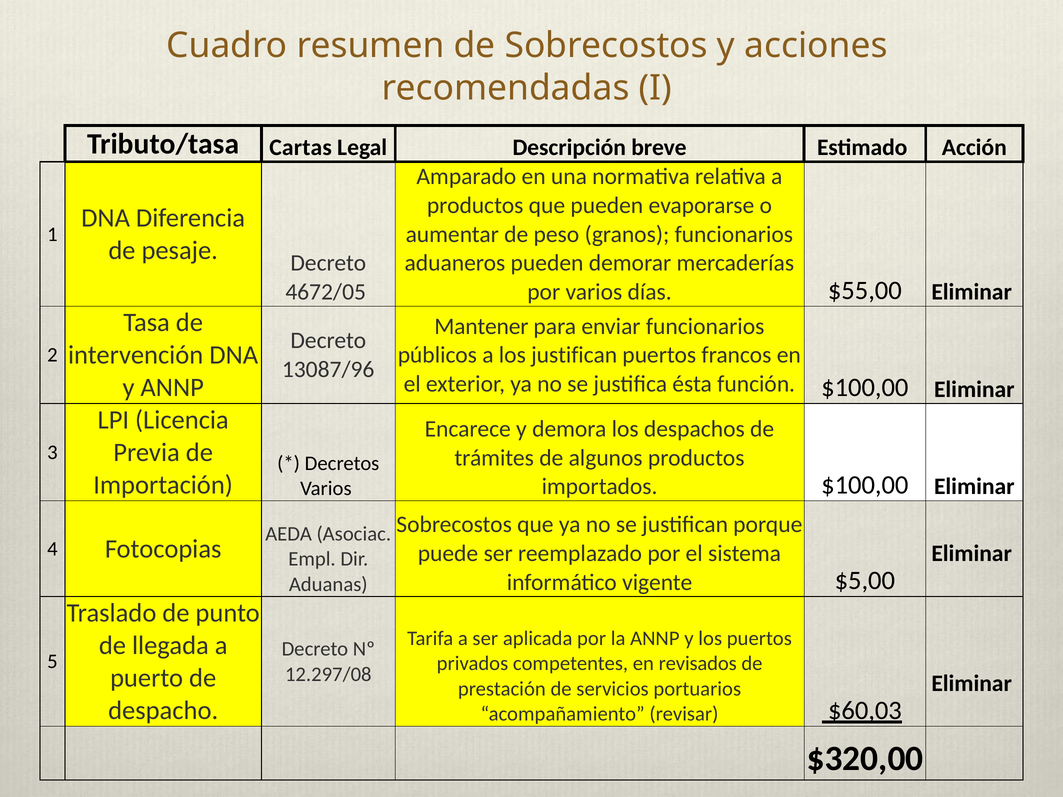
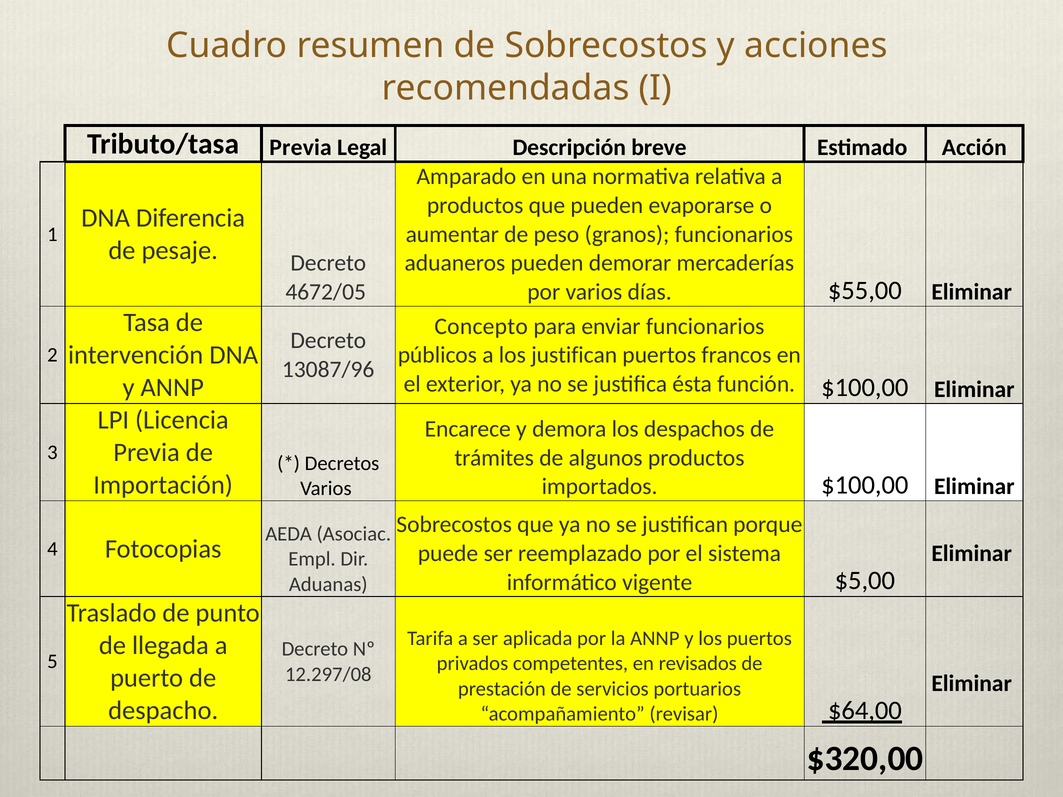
Tributo/tasa Cartas: Cartas -> Previa
Mantener: Mantener -> Concepto
$60,03: $60,03 -> $64,00
